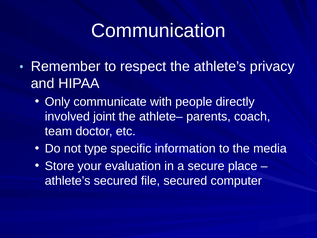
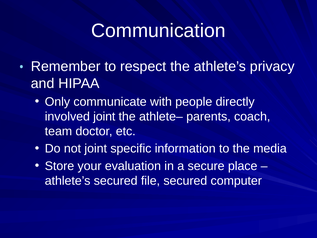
not type: type -> joint
